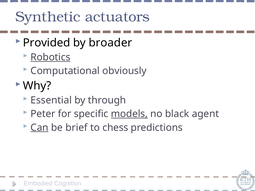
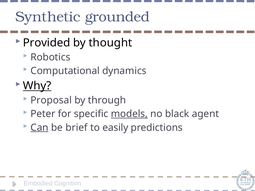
actuators: actuators -> grounded
broader: broader -> thought
Robotics underline: present -> none
obviously: obviously -> dynamics
Why underline: none -> present
Essential: Essential -> Proposal
chess: chess -> easily
